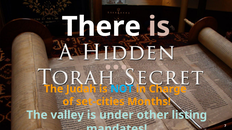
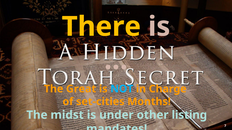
There colour: white -> yellow
Judah: Judah -> Great
valley: valley -> midst
